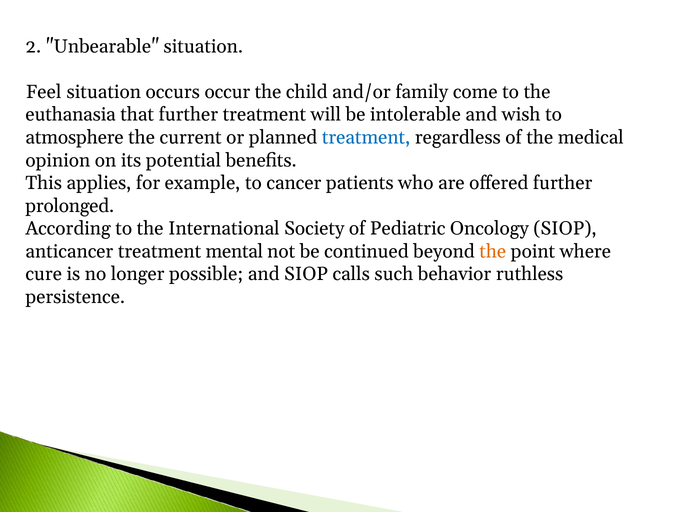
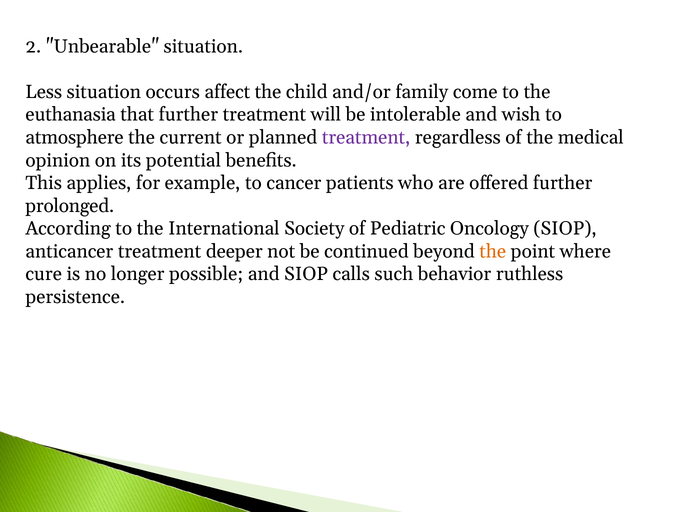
Feel: Feel -> Less
occur: occur -> affect
treatment at (366, 138) colour: blue -> purple
mental: mental -> deeper
